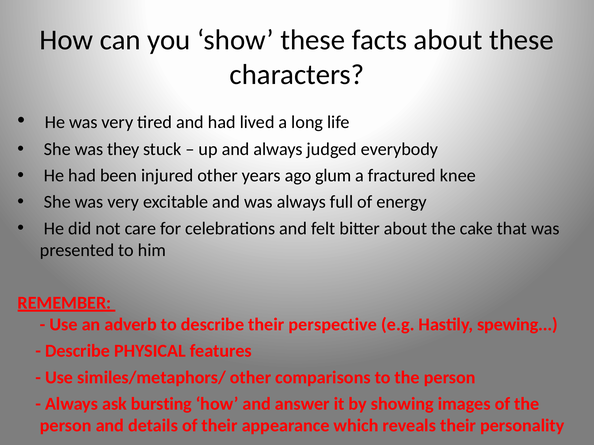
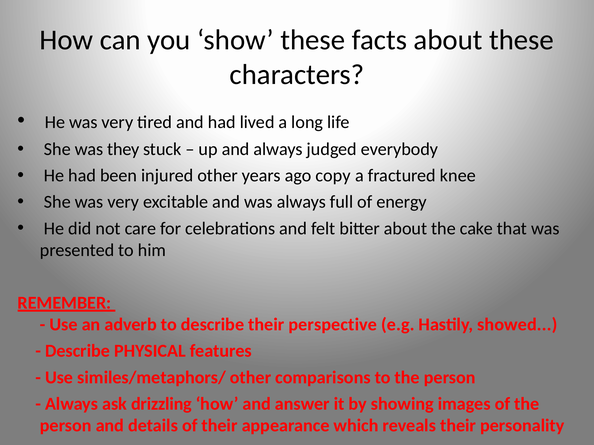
glum: glum -> copy
spewing: spewing -> showed
bursting: bursting -> drizzling
